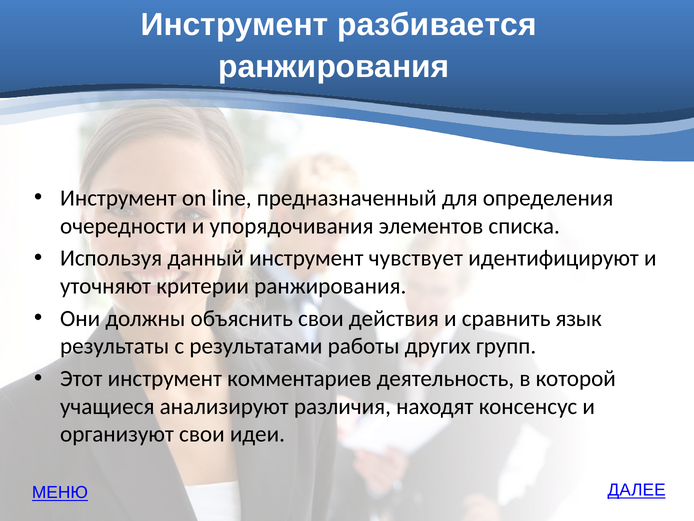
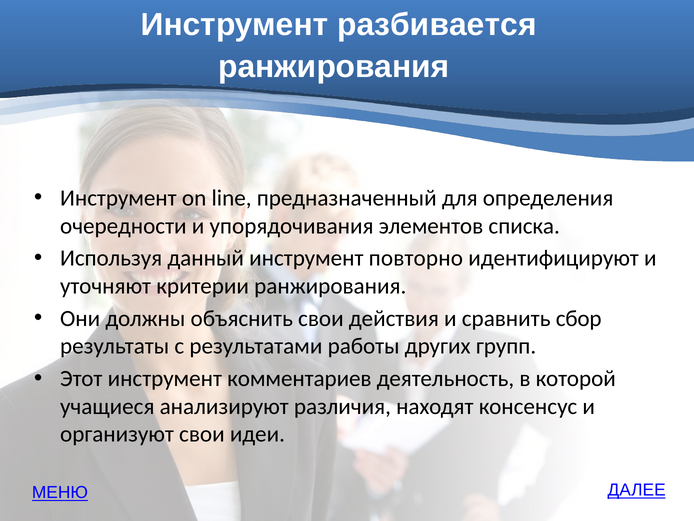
чувствует: чувствует -> повторно
язык: язык -> сбор
